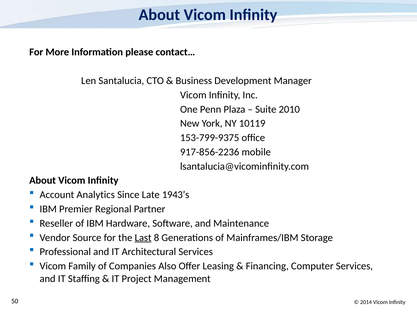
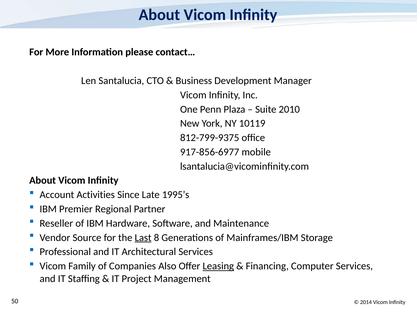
153-799-9375: 153-799-9375 -> 812-799-9375
917-856-2236: 917-856-2236 -> 917-856-6977
Analytics: Analytics -> Activities
1943’s: 1943’s -> 1995’s
Leasing underline: none -> present
